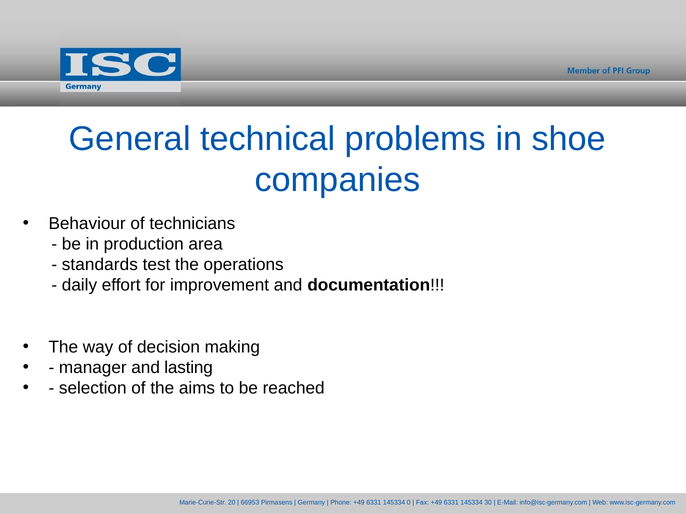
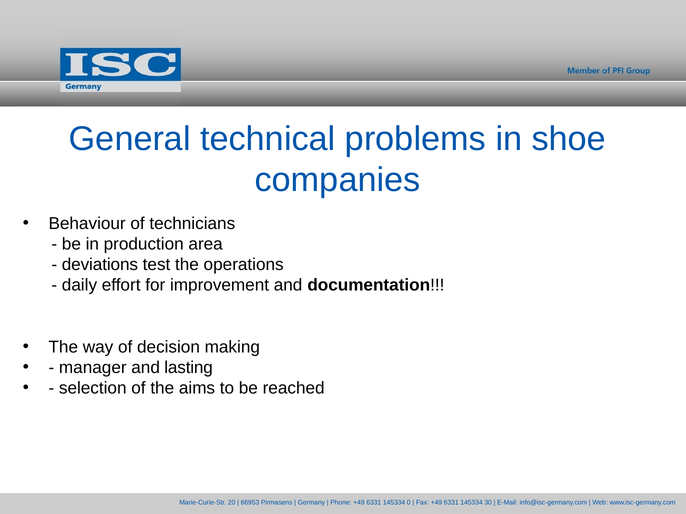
standards: standards -> deviations
